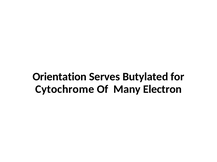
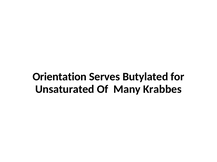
Cytochrome: Cytochrome -> Unsaturated
Electron: Electron -> Krabbes
